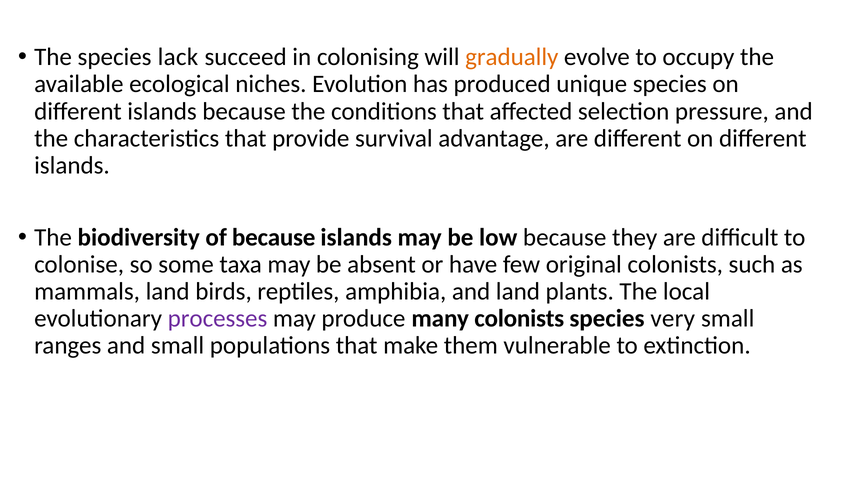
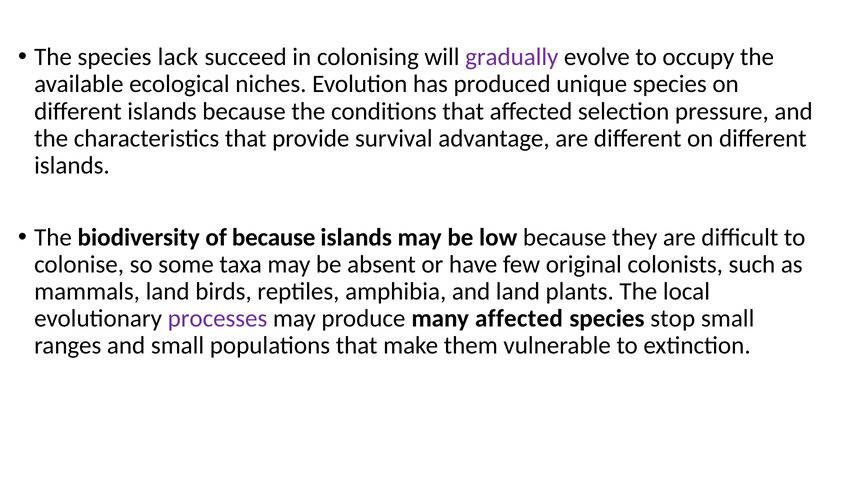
gradually colour: orange -> purple
many colonists: colonists -> affected
very: very -> stop
